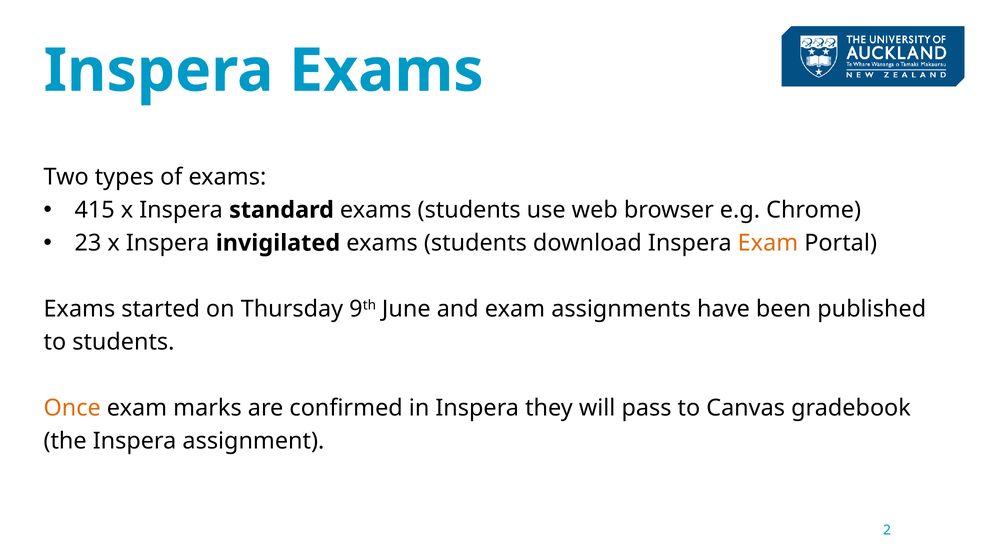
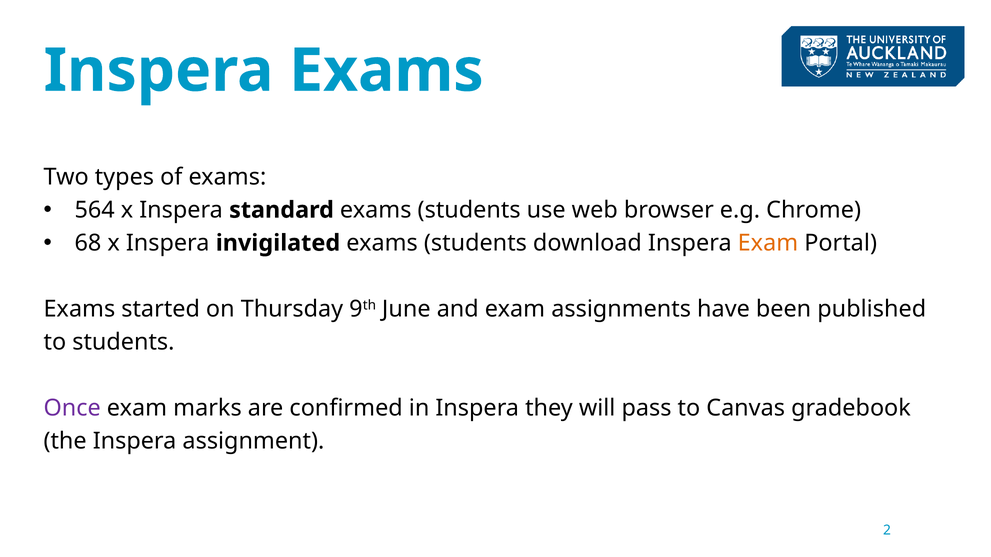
415: 415 -> 564
23: 23 -> 68
Once colour: orange -> purple
